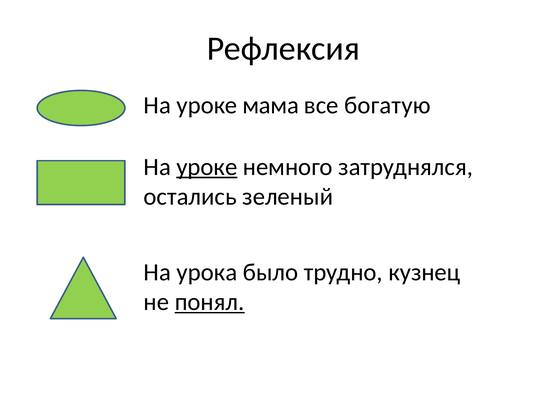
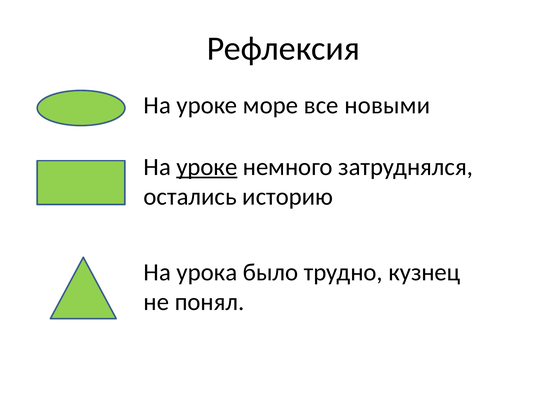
мама: мама -> море
богатую: богатую -> новыми
зеленый: зеленый -> историю
понял underline: present -> none
